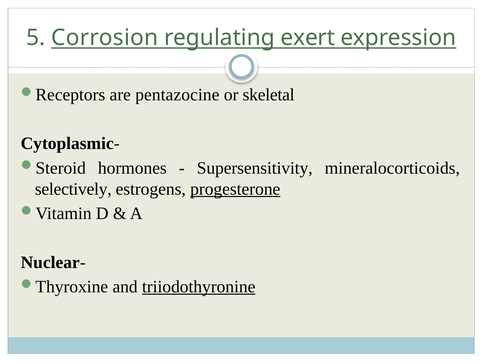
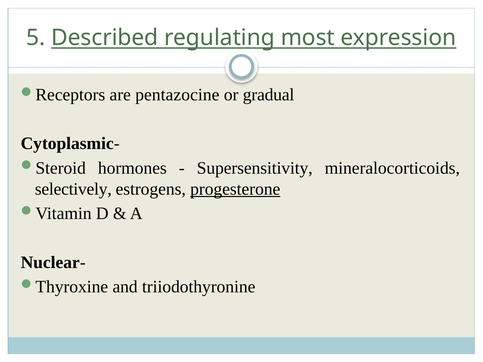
Corrosion: Corrosion -> Described
exert: exert -> most
skeletal: skeletal -> gradual
triiodothyronine underline: present -> none
